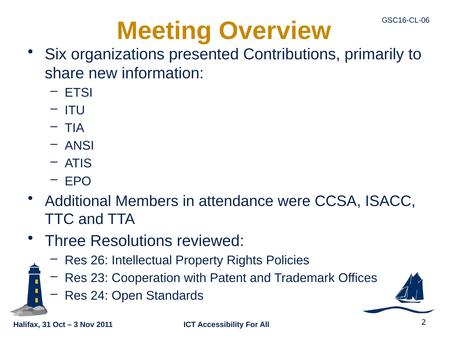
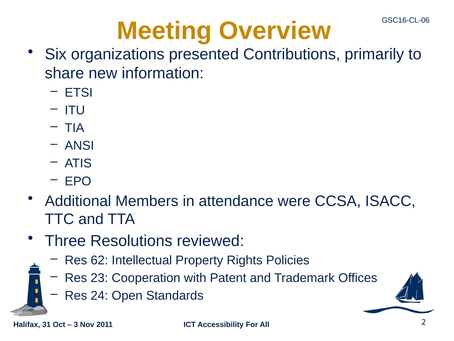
26: 26 -> 62
